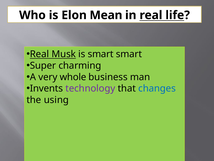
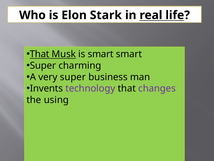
Mean: Mean -> Stark
Real at (39, 54): Real -> That
very whole: whole -> super
changes colour: blue -> purple
